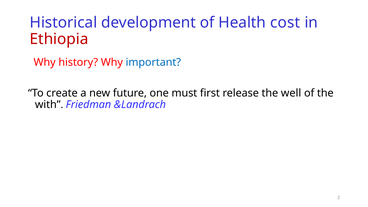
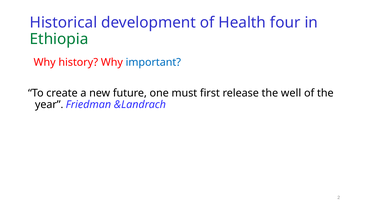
cost: cost -> four
Ethiopia colour: red -> green
with: with -> year
